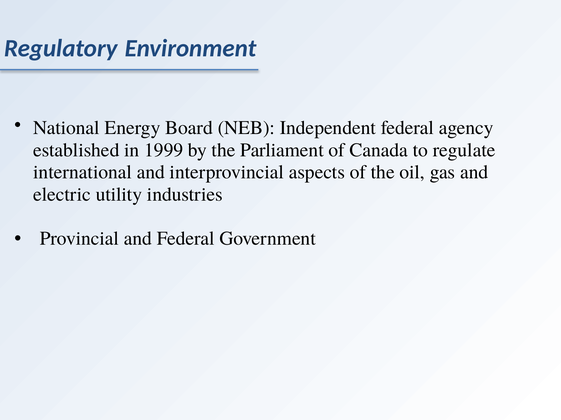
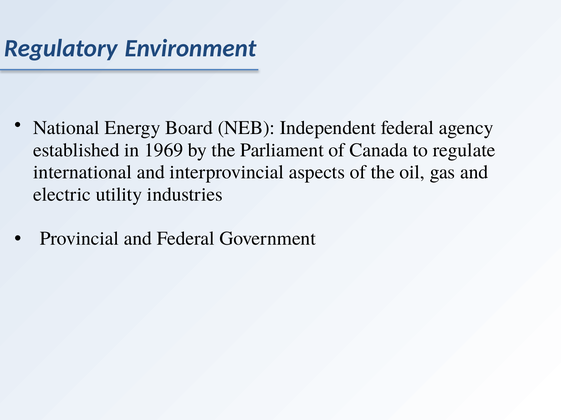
1999: 1999 -> 1969
